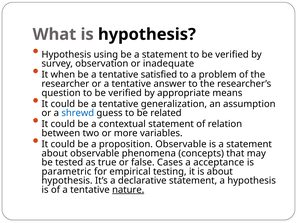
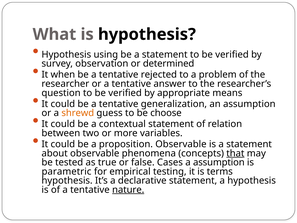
inadequate: inadequate -> determined
satisfied: satisfied -> rejected
shrewd colour: blue -> orange
related: related -> choose
that underline: none -> present
a acceptance: acceptance -> assumption
is about: about -> terms
